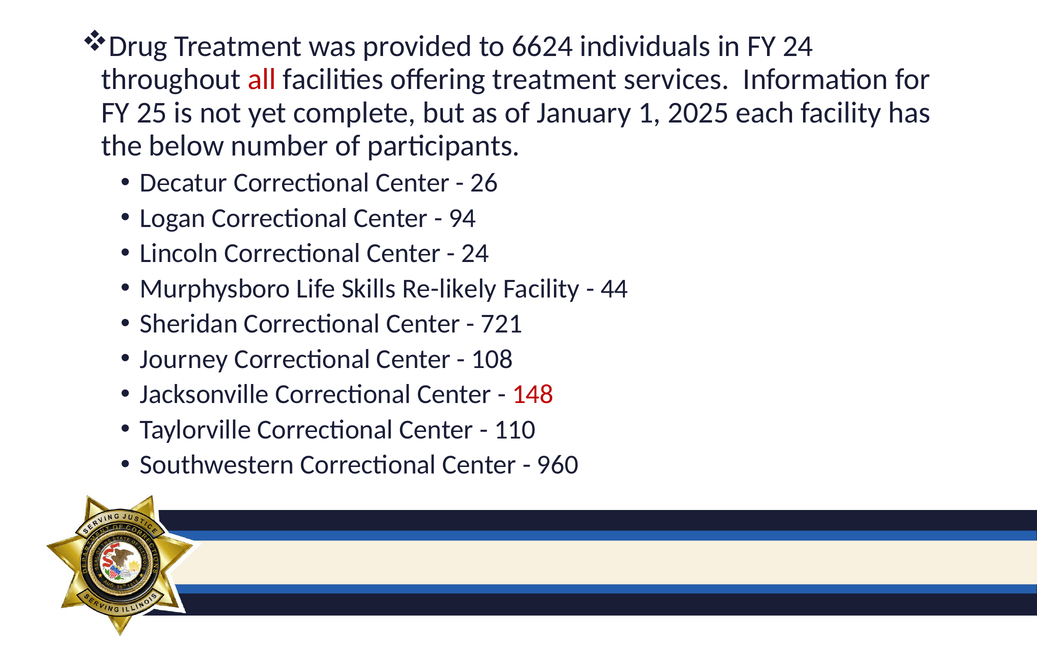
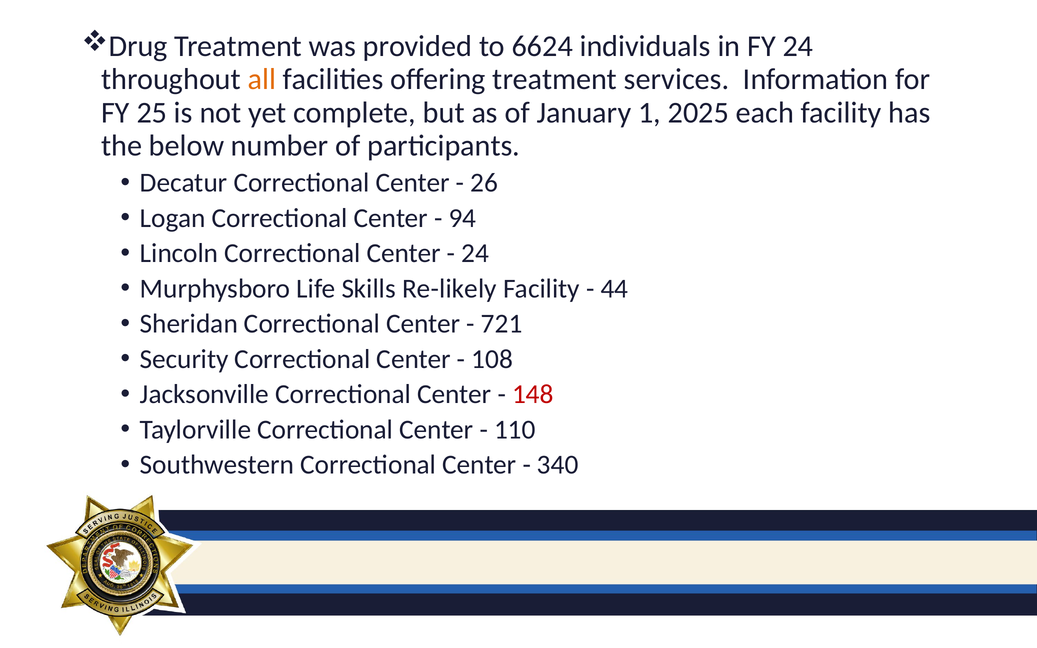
all colour: red -> orange
Journey: Journey -> Security
960: 960 -> 340
